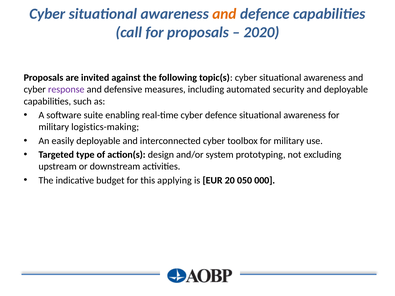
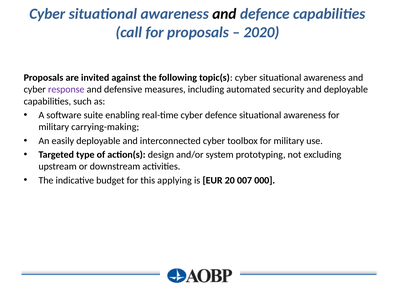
and at (224, 14) colour: orange -> black
logistics-making: logistics-making -> carrying-making
050: 050 -> 007
